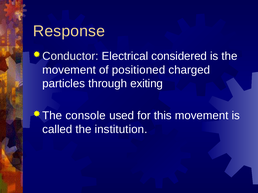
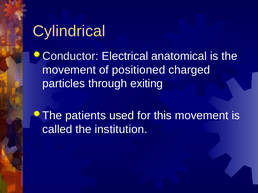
Response: Response -> Cylindrical
considered: considered -> anatomical
console: console -> patients
